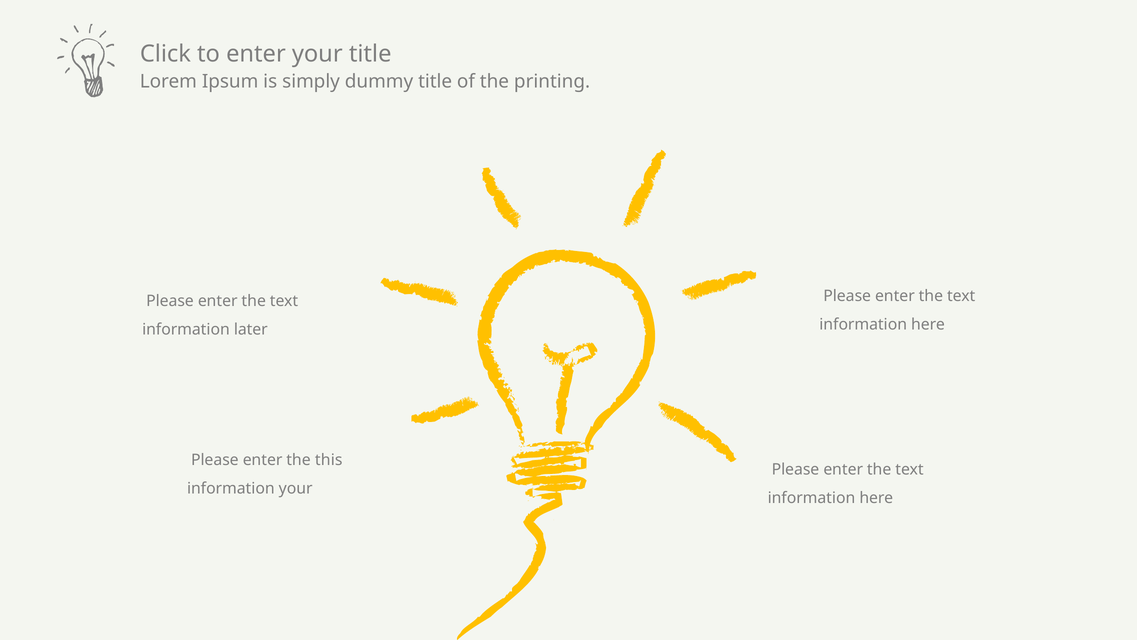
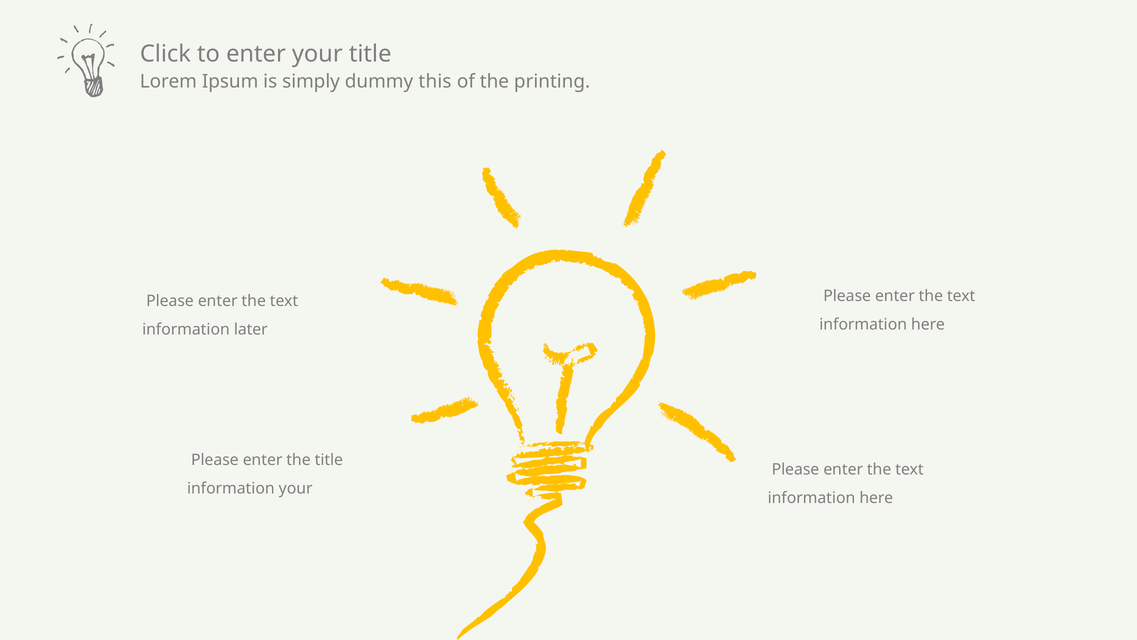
title at (435, 81): title -> this
the this: this -> title
